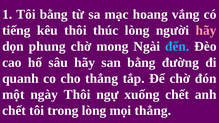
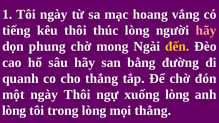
Tôi bằng: bằng -> ngày
đến colour: light blue -> yellow
xuống chết: chết -> lòng
chết at (14, 111): chết -> lòng
